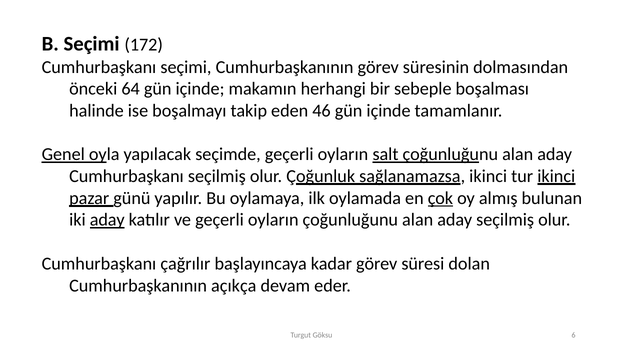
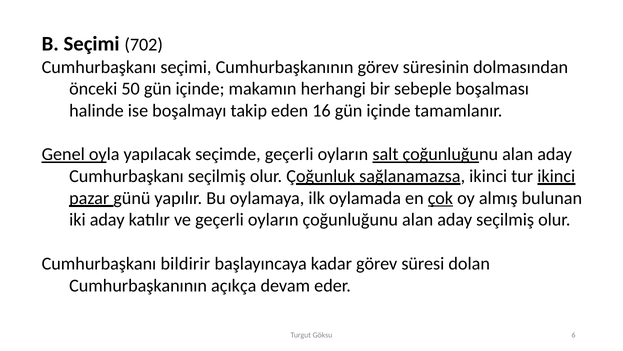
172: 172 -> 702
64: 64 -> 50
46: 46 -> 16
aday at (107, 220) underline: present -> none
çağrılır: çağrılır -> bildirir
